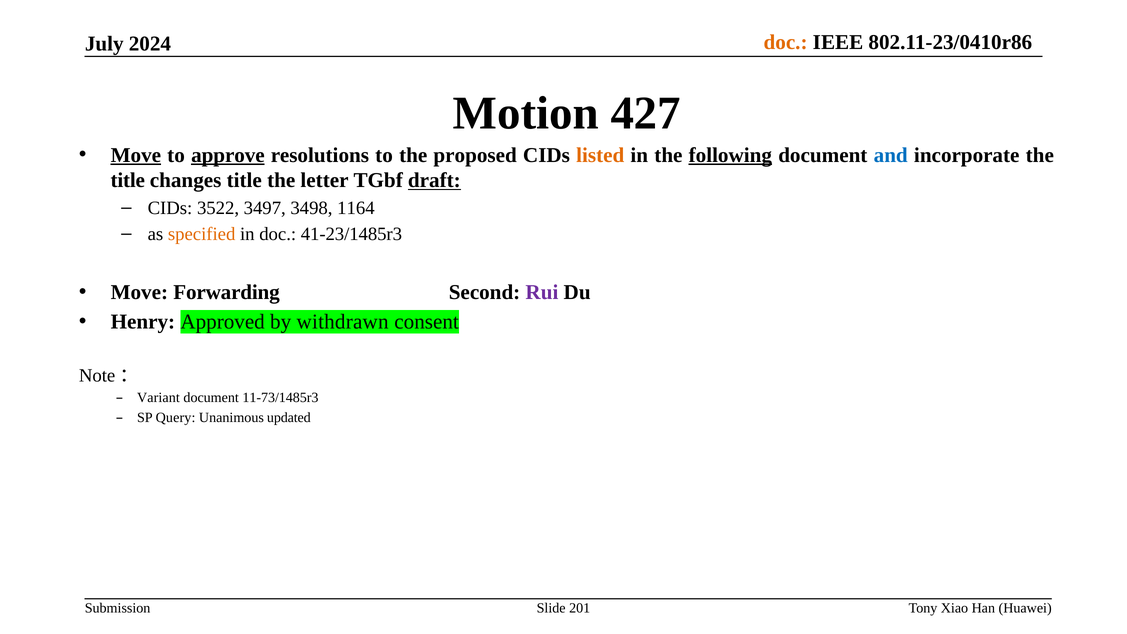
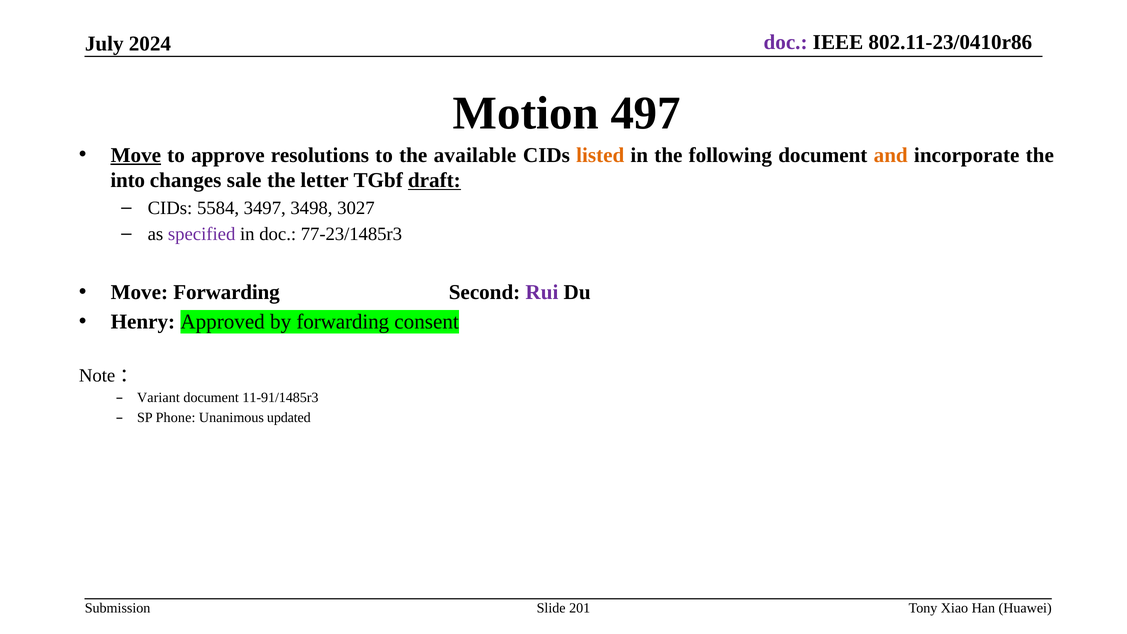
doc at (786, 42) colour: orange -> purple
427: 427 -> 497
approve underline: present -> none
proposed: proposed -> available
following underline: present -> none
and colour: blue -> orange
title at (128, 180): title -> into
changes title: title -> sale
3522: 3522 -> 5584
1164: 1164 -> 3027
specified colour: orange -> purple
41-23/1485r3: 41-23/1485r3 -> 77-23/1485r3
by withdrawn: withdrawn -> forwarding
11-73/1485r3: 11-73/1485r3 -> 11-91/1485r3
Query: Query -> Phone
